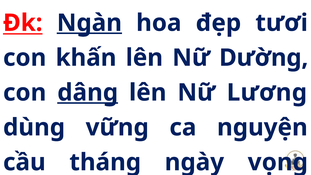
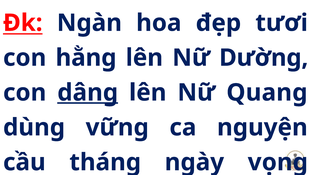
Ngàn underline: present -> none
khấn: khấn -> hằng
Lương: Lương -> Quang
